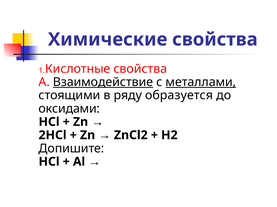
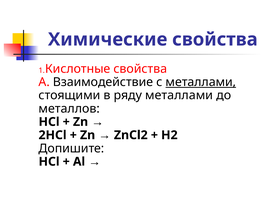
Взаимодействие underline: present -> none
ряду образуется: образуется -> металлами
оксидами: оксидами -> металлов
